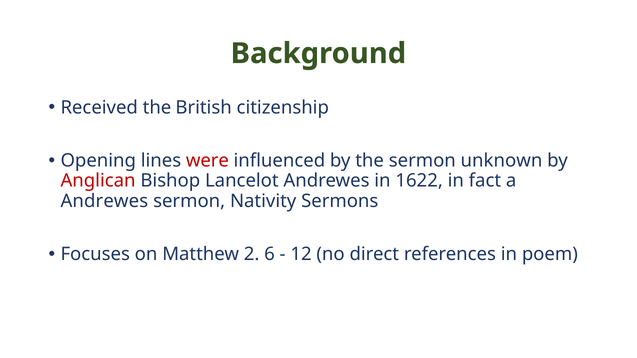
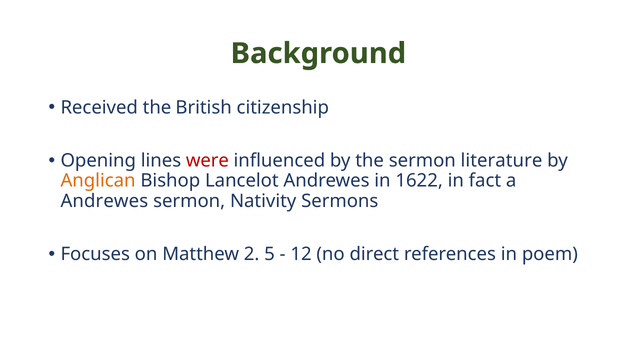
unknown: unknown -> literature
Anglican colour: red -> orange
6: 6 -> 5
